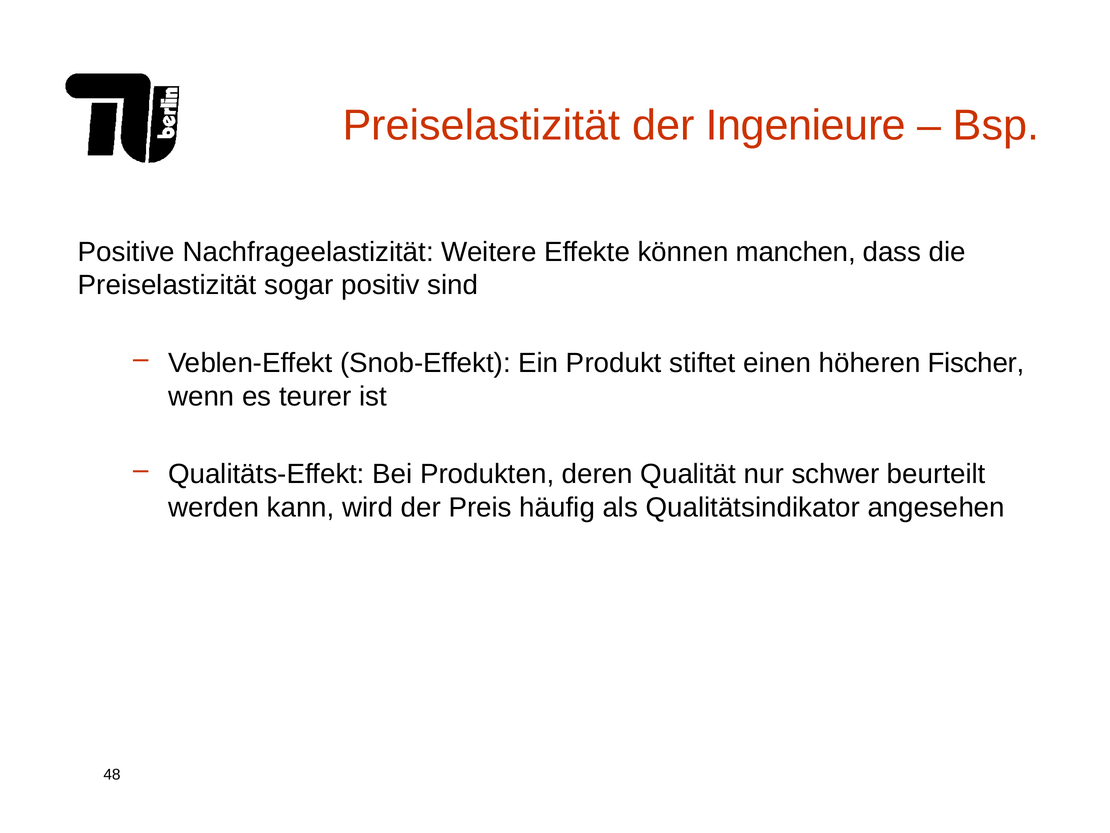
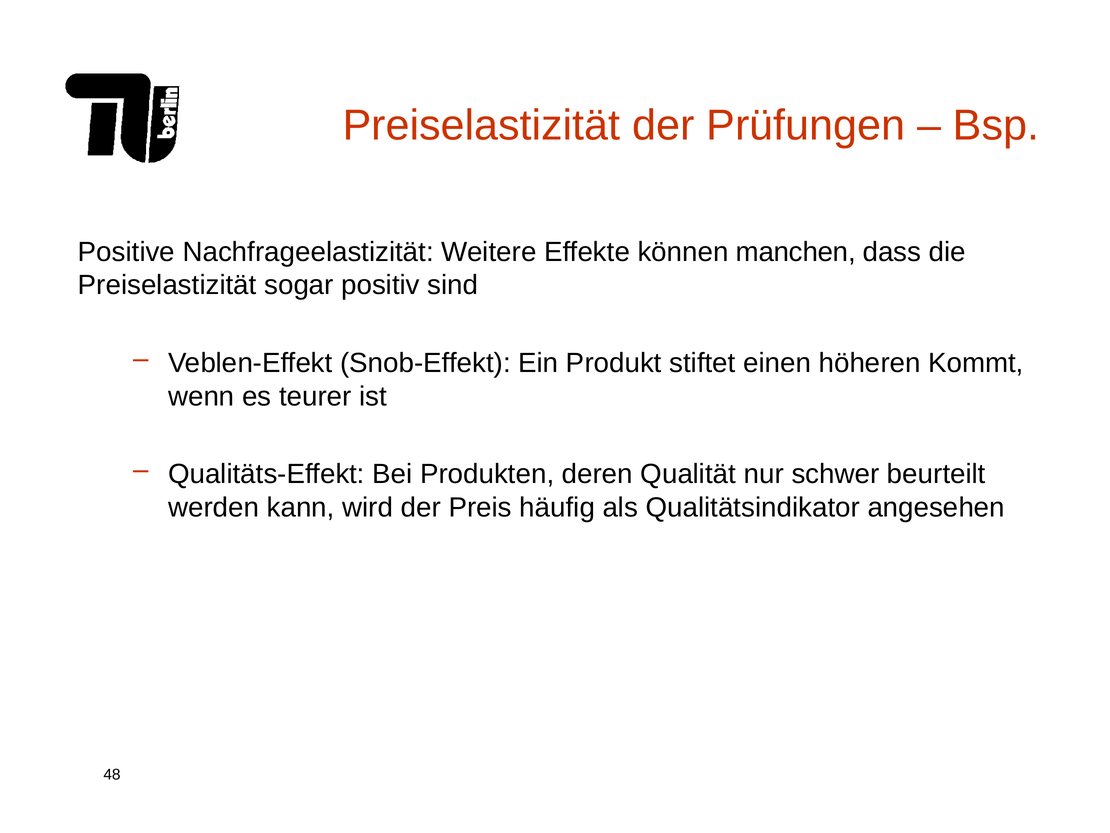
Ingenieure: Ingenieure -> Prüfungen
Fischer: Fischer -> Kommt
